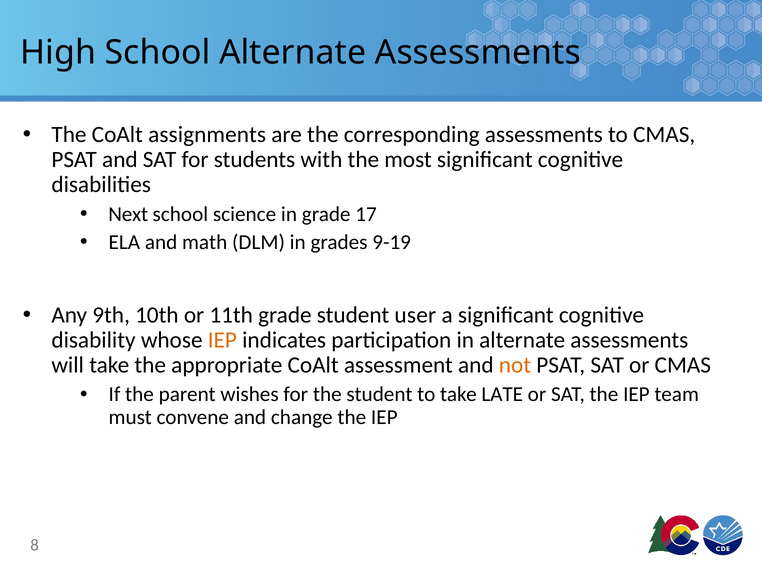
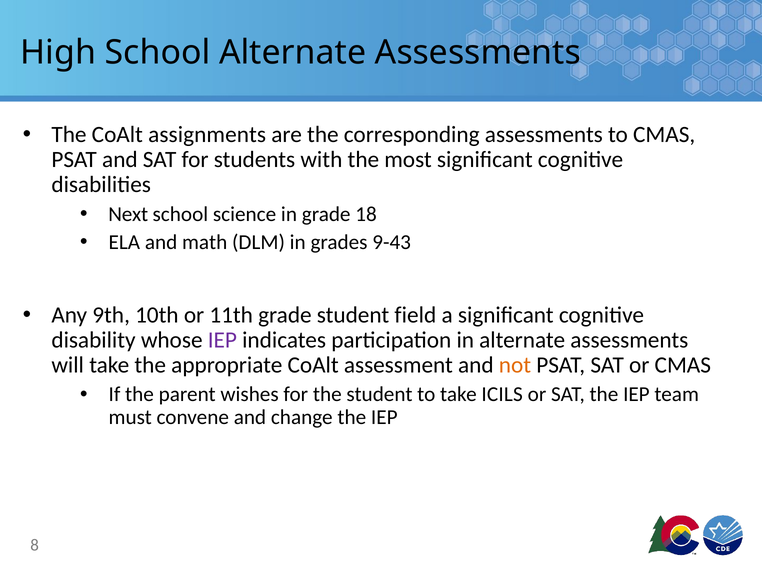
17: 17 -> 18
9-19: 9-19 -> 9-43
user: user -> field
IEP at (222, 340) colour: orange -> purple
LATE: LATE -> ICILS
